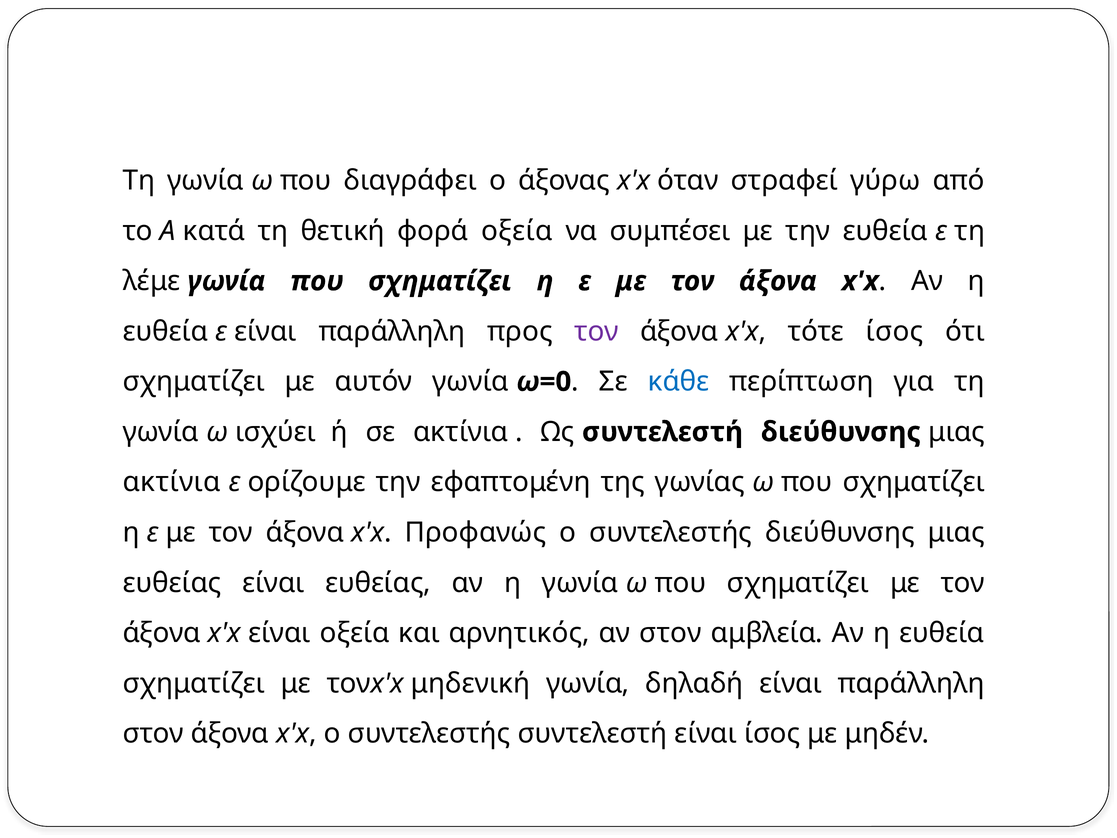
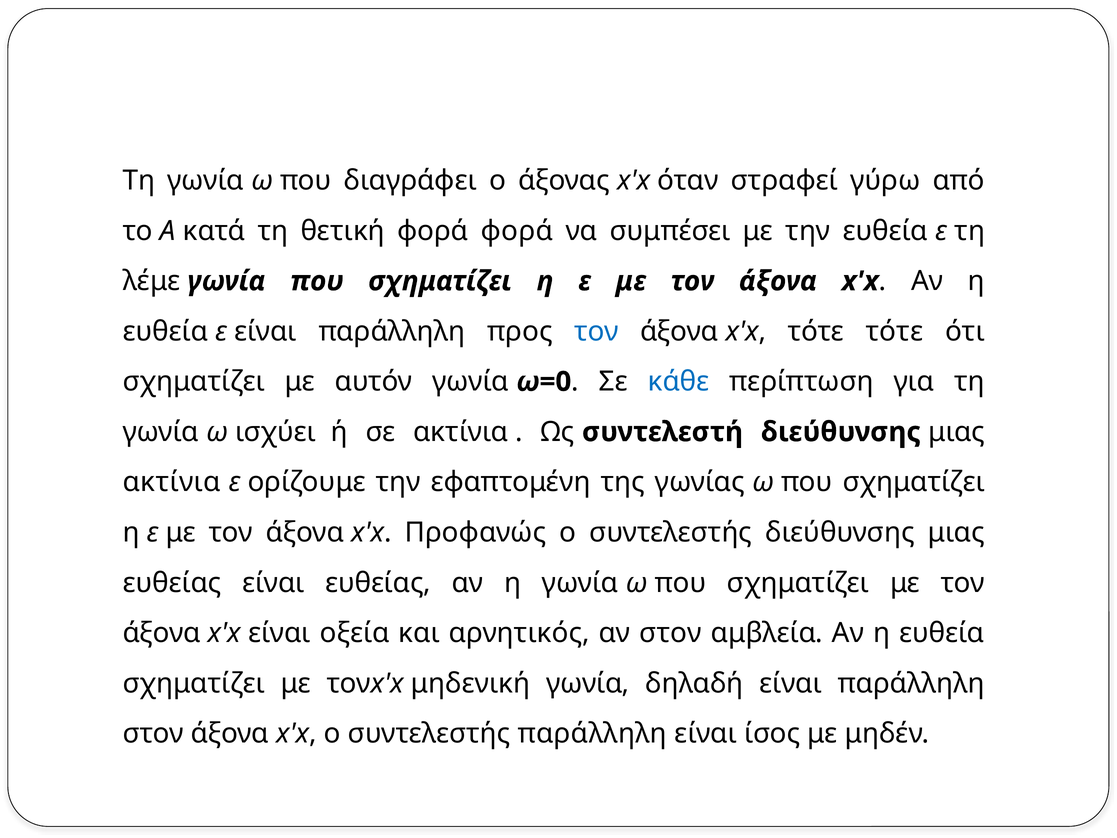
φορά οξεία: οξεία -> φορά
τον at (597, 331) colour: purple -> blue
τότε ίσος: ίσος -> τότε
συντελεστής συντελεστή: συντελεστή -> παράλληλη
